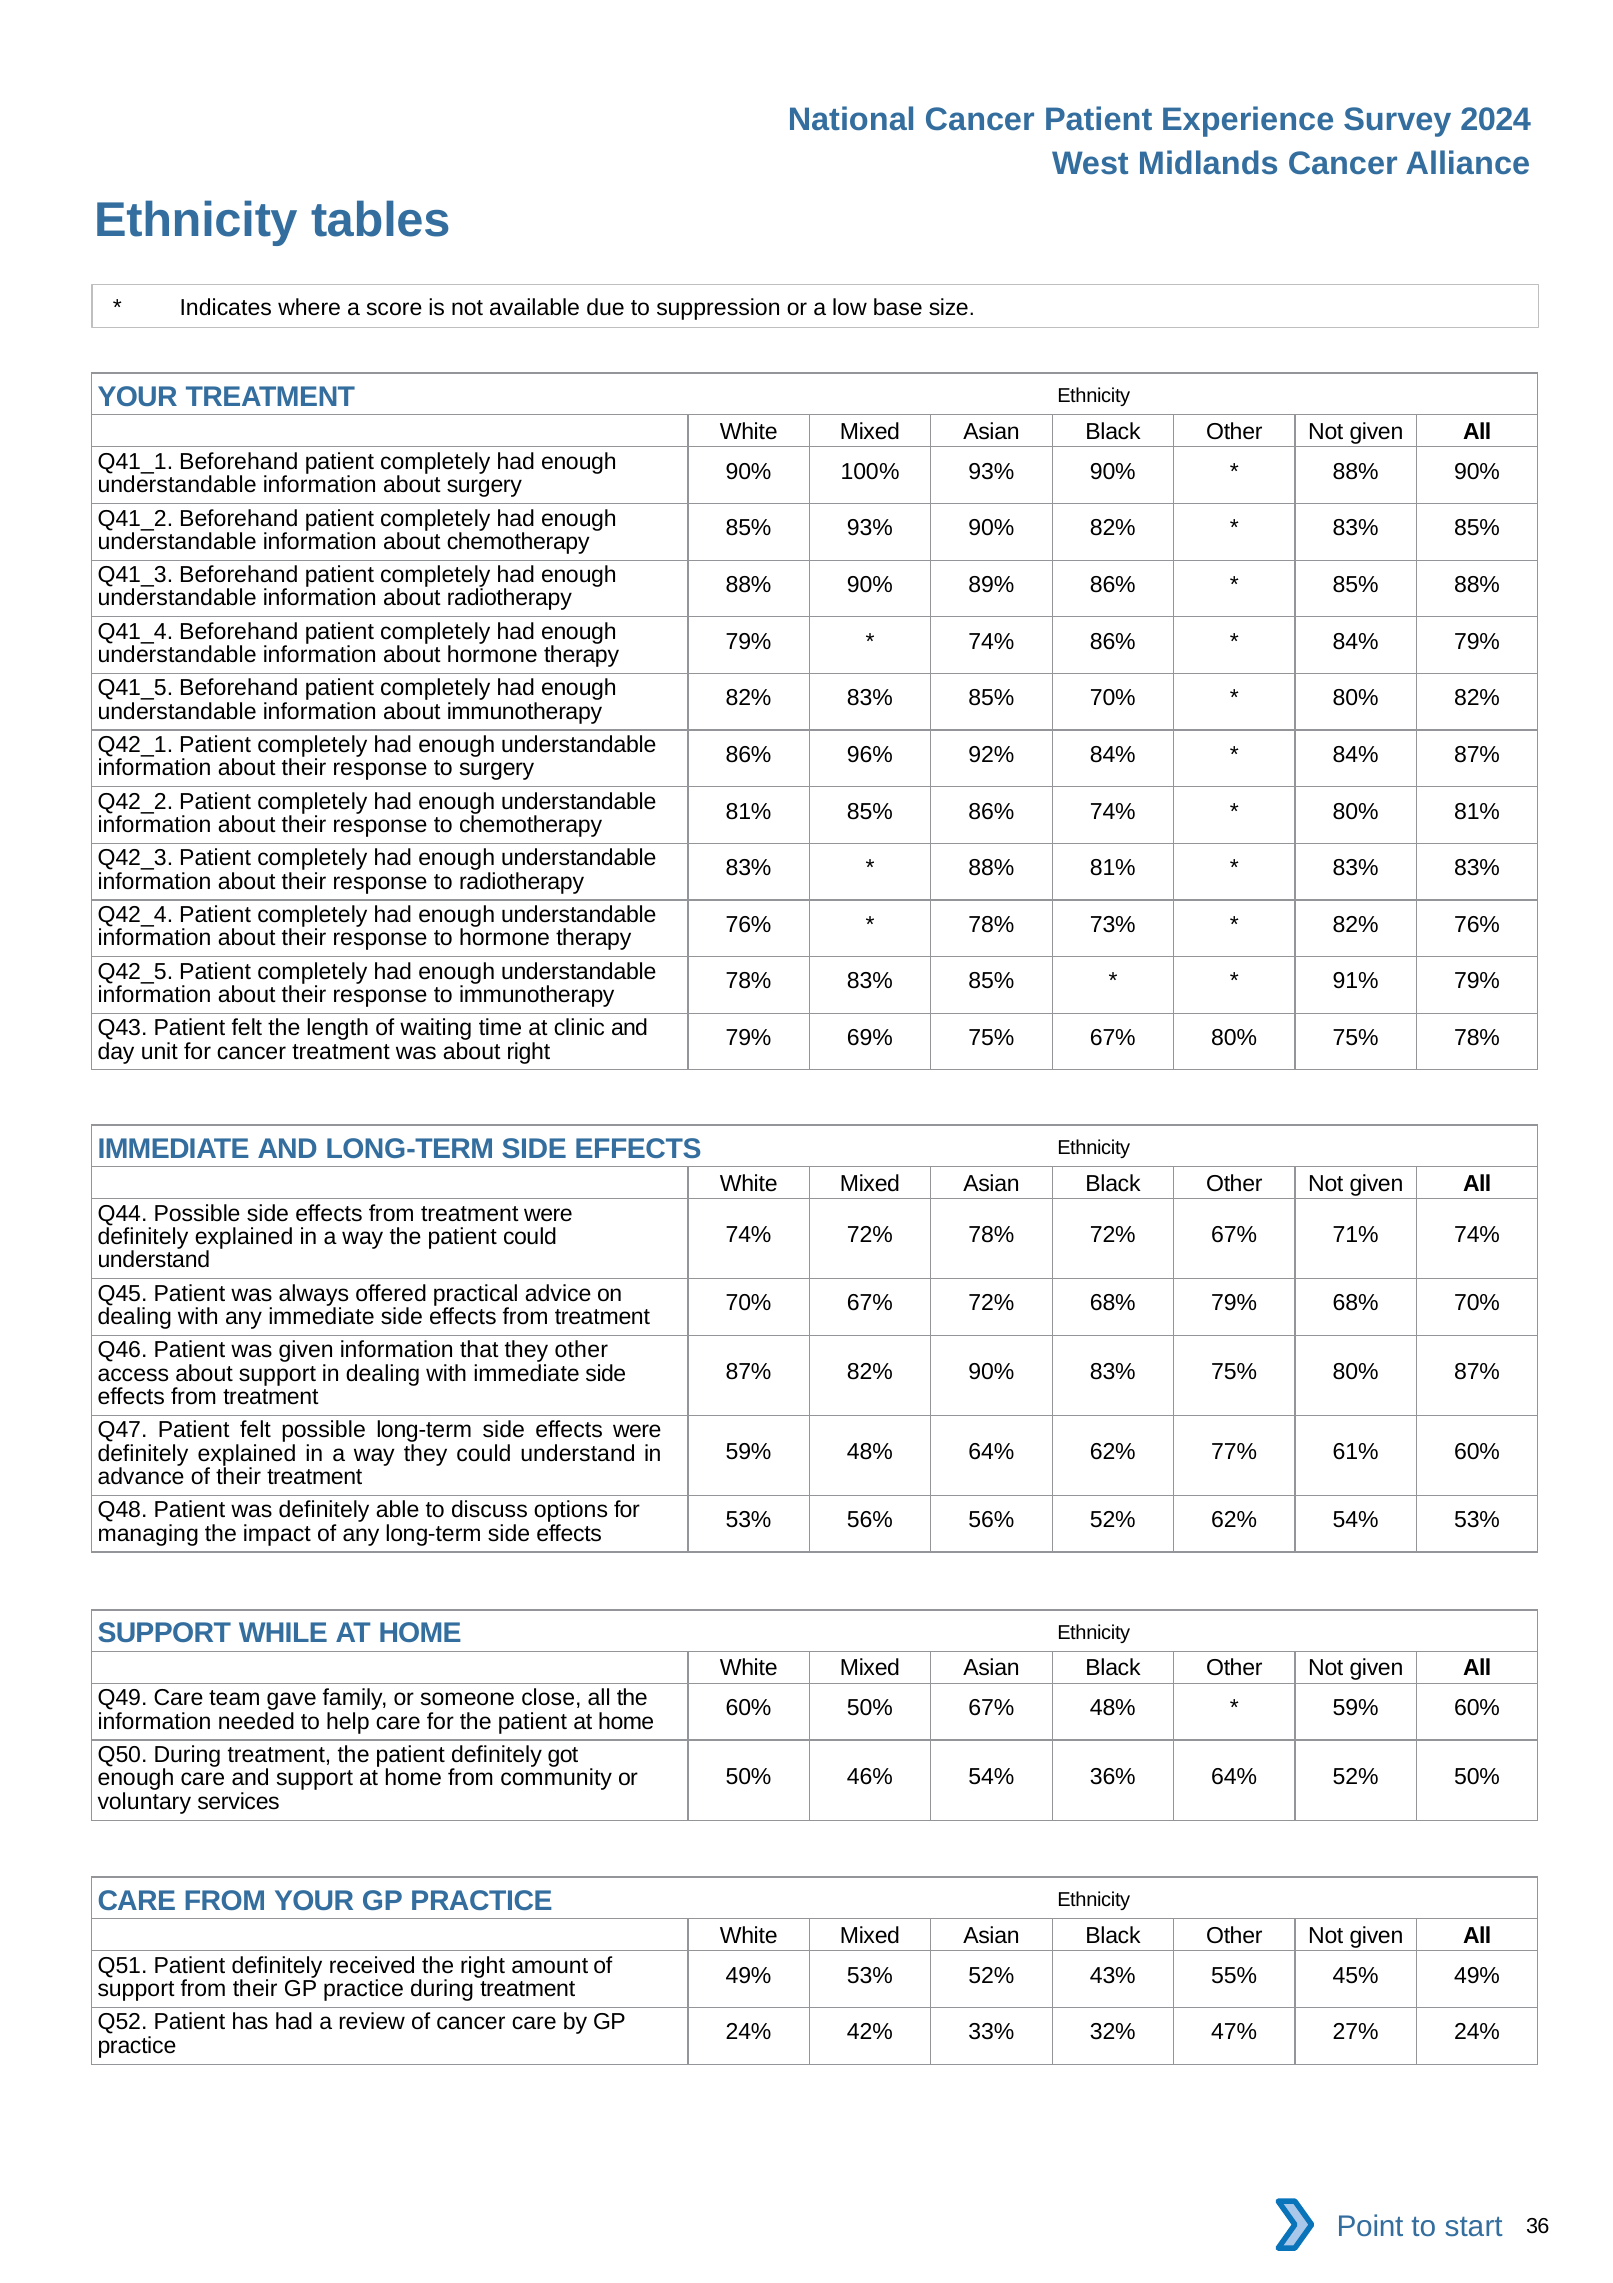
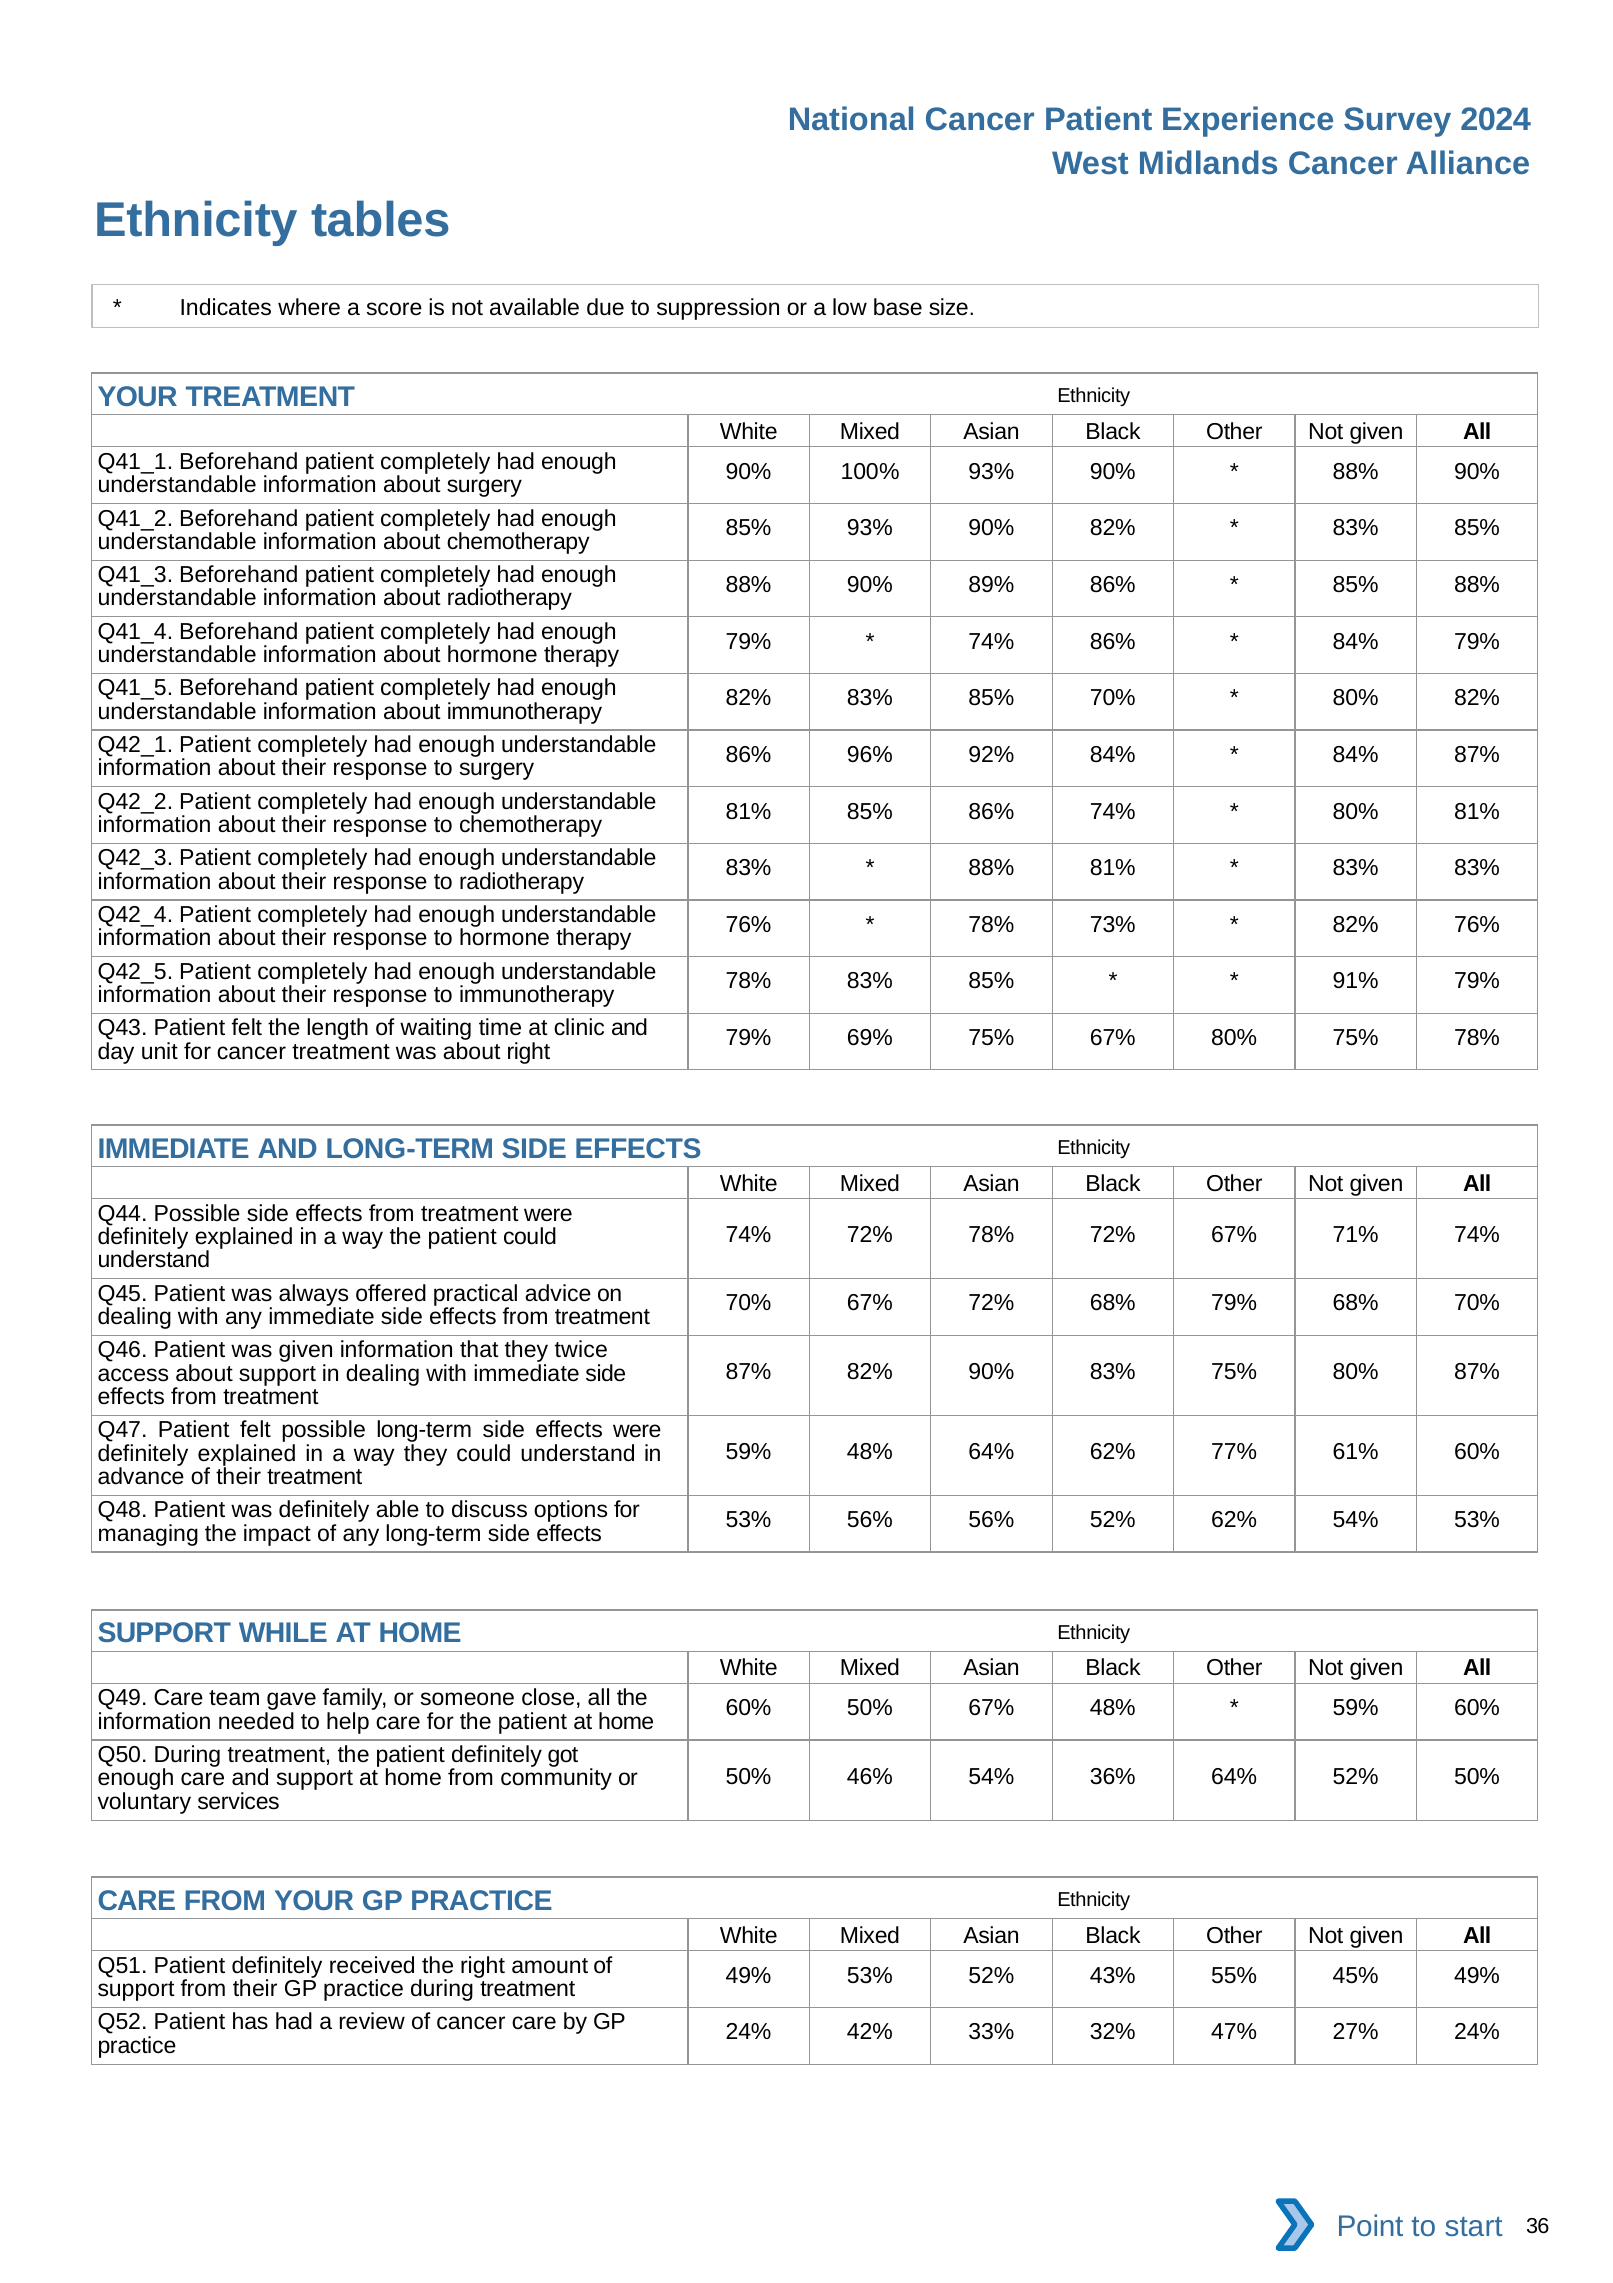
they other: other -> twice
